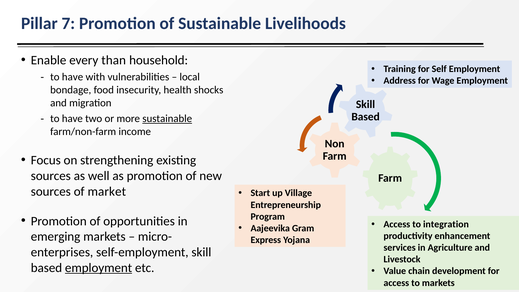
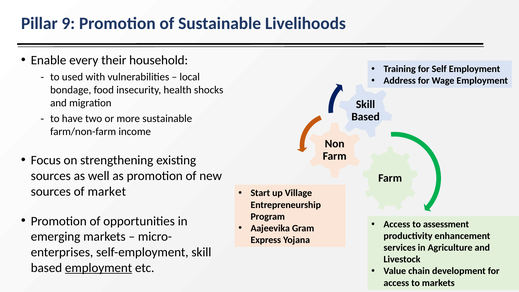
7: 7 -> 9
than: than -> their
have at (73, 77): have -> used
sustainable at (167, 119) underline: present -> none
integration: integration -> assessment
